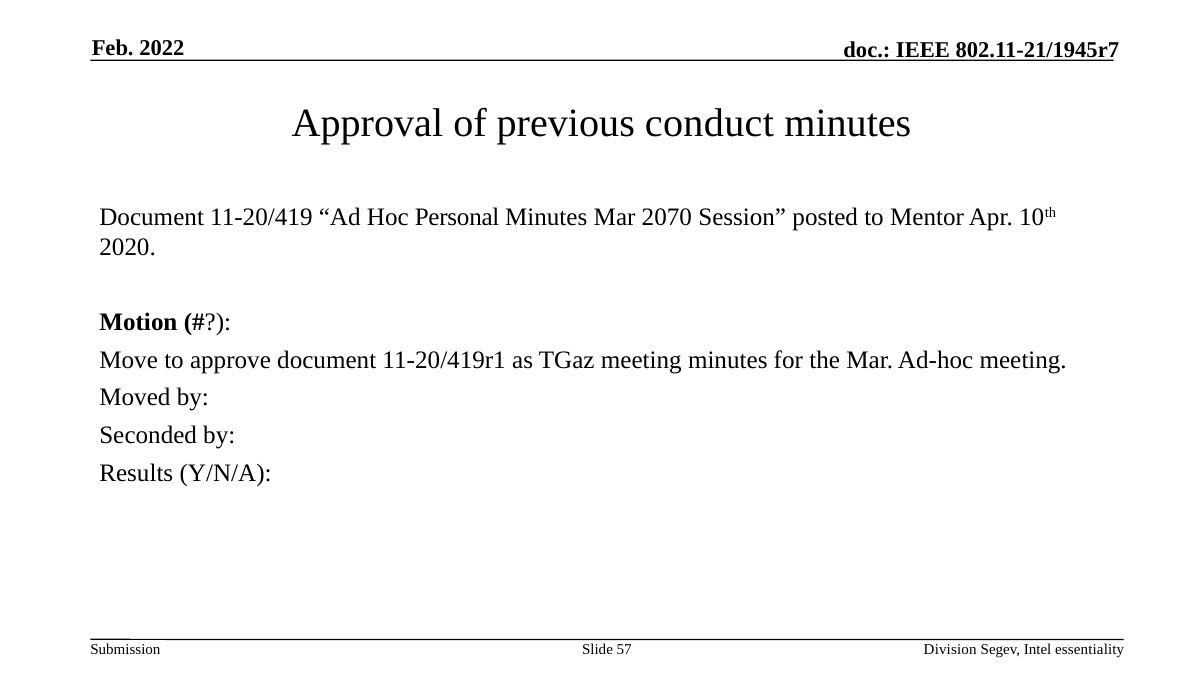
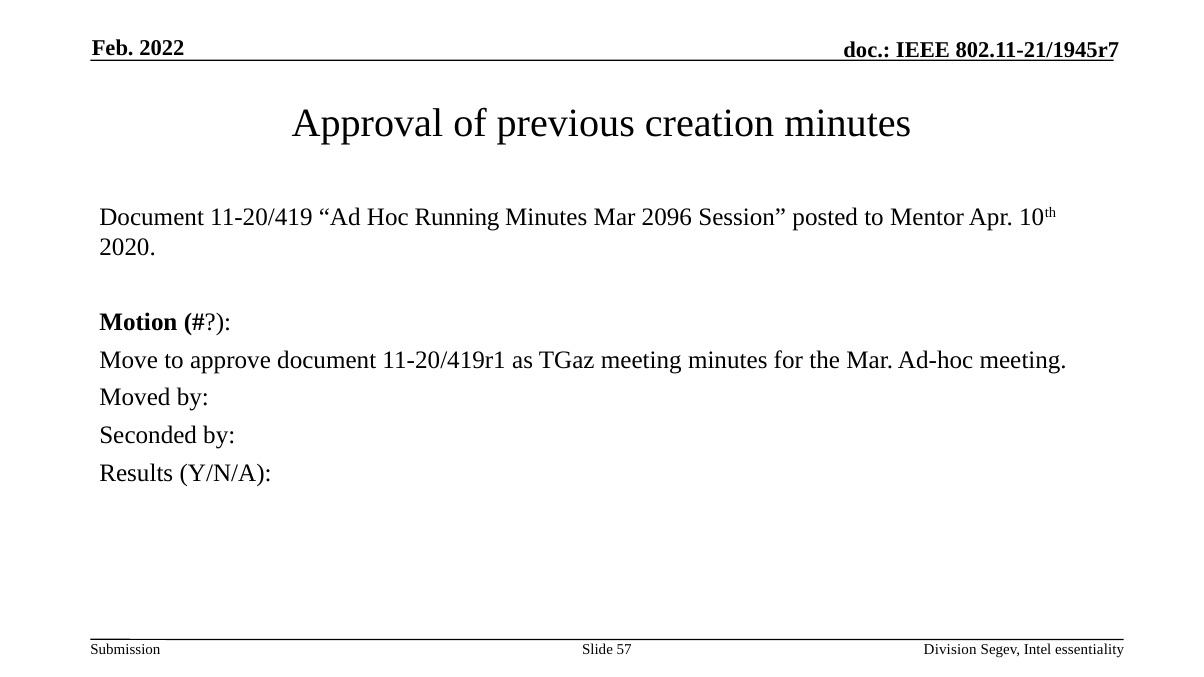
conduct: conduct -> creation
Personal: Personal -> Running
2070: 2070 -> 2096
